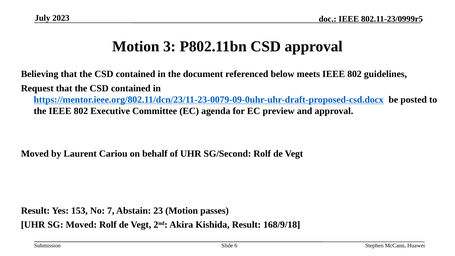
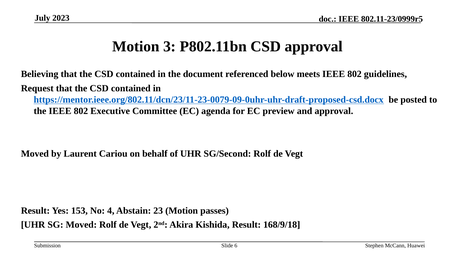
7: 7 -> 4
